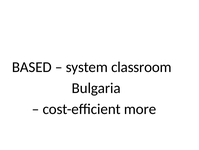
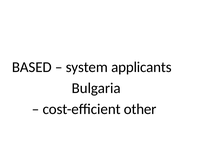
classroom: classroom -> applicants
more: more -> other
